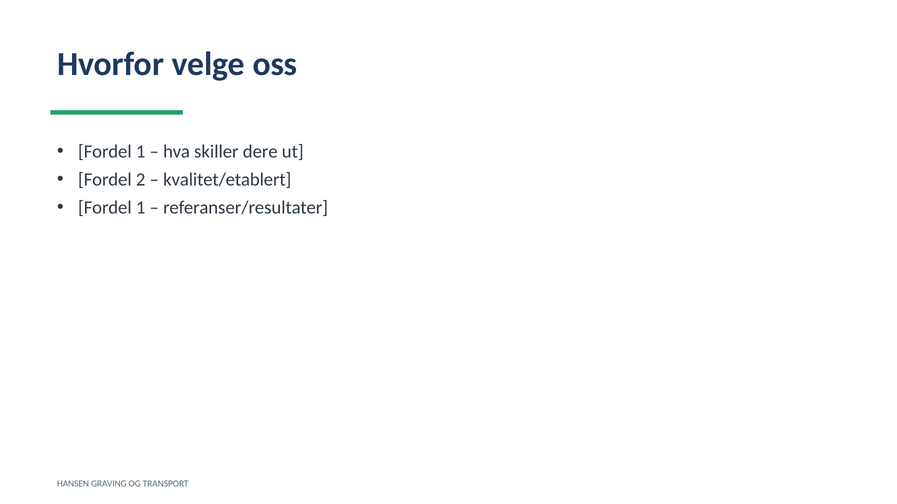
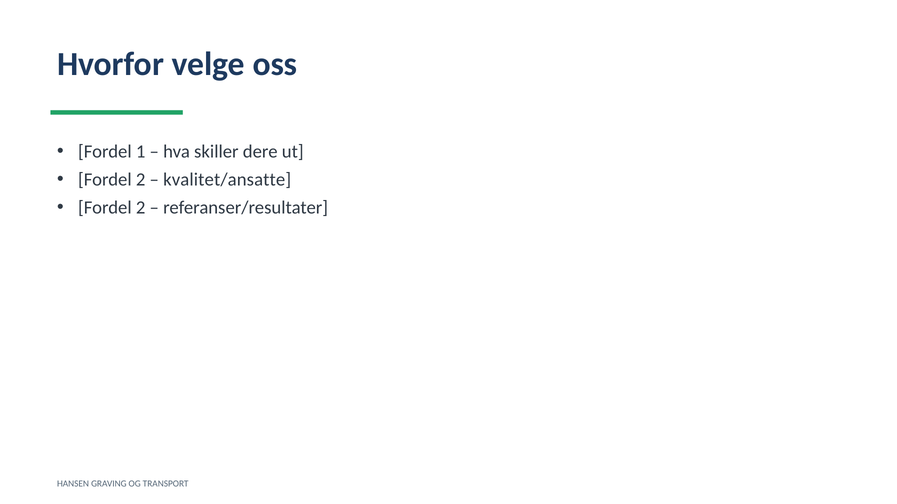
kvalitet/etablert: kvalitet/etablert -> kvalitet/ansatte
1 at (141, 208): 1 -> 2
